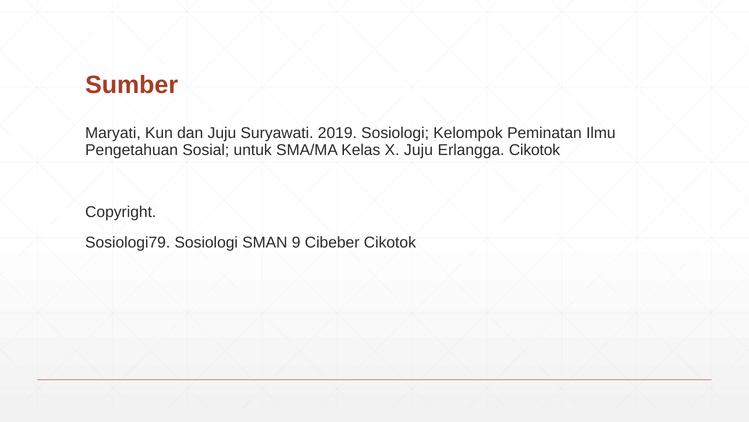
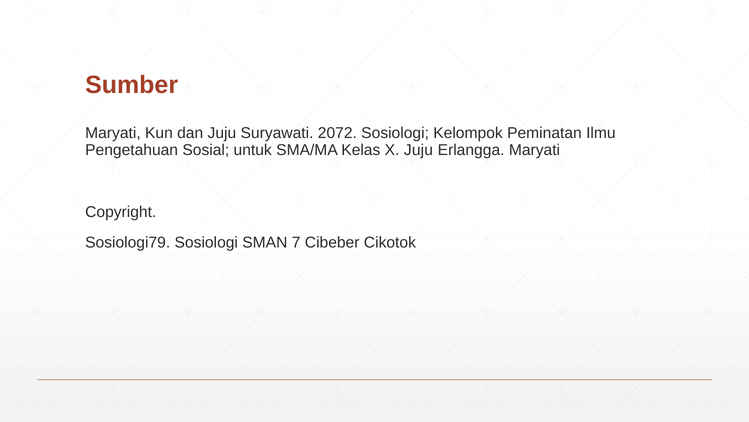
2019: 2019 -> 2072
Erlangga Cikotok: Cikotok -> Maryati
9: 9 -> 7
